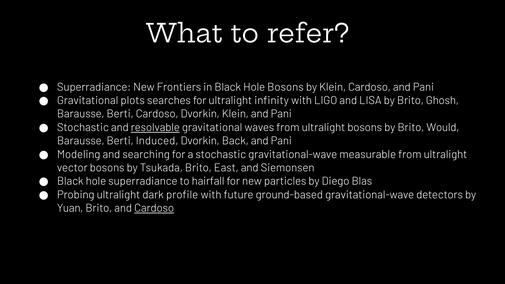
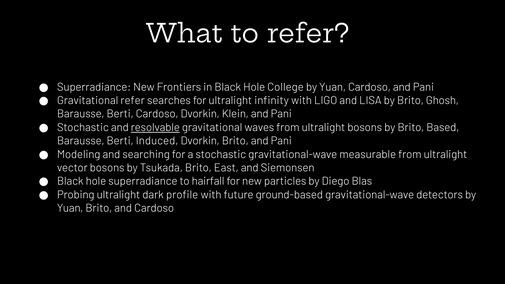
Hole Bosons: Bosons -> College
Klein at (333, 87): Klein -> Yuan
Gravitational plots: plots -> refer
Would: Would -> Based
Dvorkin Back: Back -> Brito
Cardoso at (154, 208) underline: present -> none
